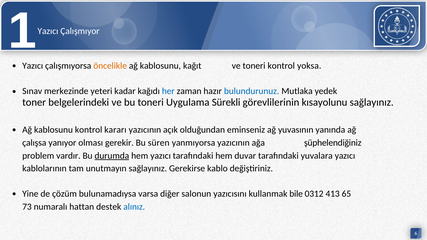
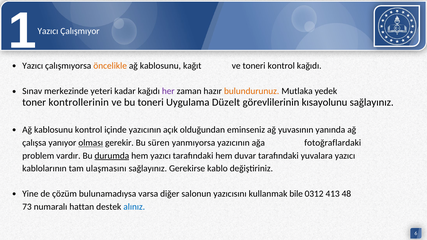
kontrol yoksa: yoksa -> kağıdı
her colour: blue -> purple
bulundurunuz colour: blue -> orange
belgelerindeki: belgelerindeki -> kontrollerinin
Sürekli: Sürekli -> Düzelt
kararı: kararı -> içinde
olması underline: none -> present
şüphelendiğiniz: şüphelendiğiniz -> fotoğraflardaki
unutmayın: unutmayın -> ulaşmasını
65: 65 -> 48
